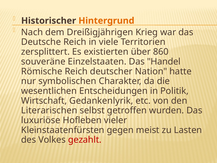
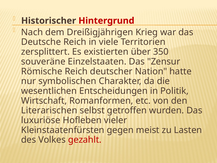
Hintergrund colour: orange -> red
860: 860 -> 350
Handel: Handel -> Zensur
Gedankenlyrik: Gedankenlyrik -> Romanformen
